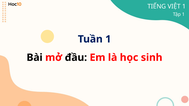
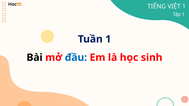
đầu colour: black -> blue
